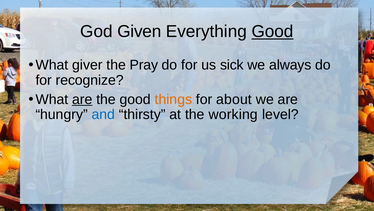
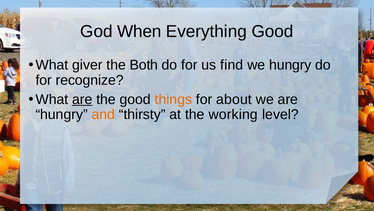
Given: Given -> When
Good at (273, 31) underline: present -> none
Pray: Pray -> Both
sick: sick -> find
we always: always -> hungry
and colour: blue -> orange
